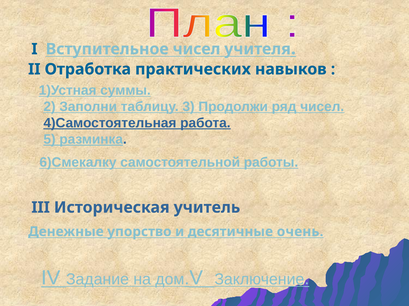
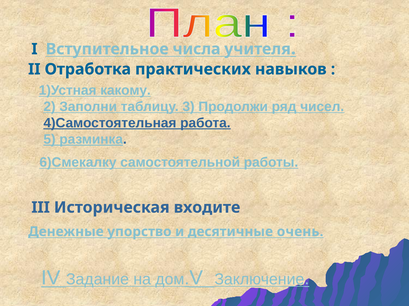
Вступительное чисел: чисел -> числа
суммы: суммы -> какому
учитель: учитель -> входите
